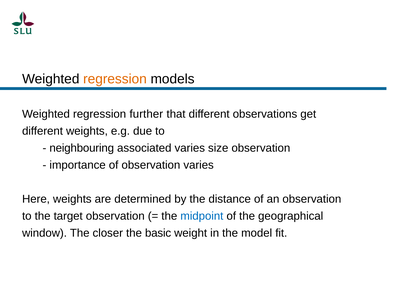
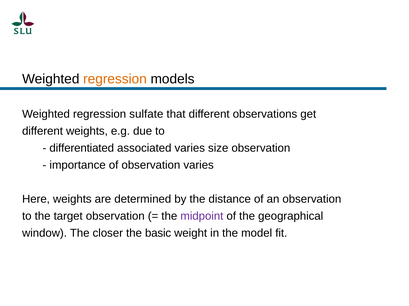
further: further -> sulfate
neighbouring: neighbouring -> differentiated
midpoint colour: blue -> purple
